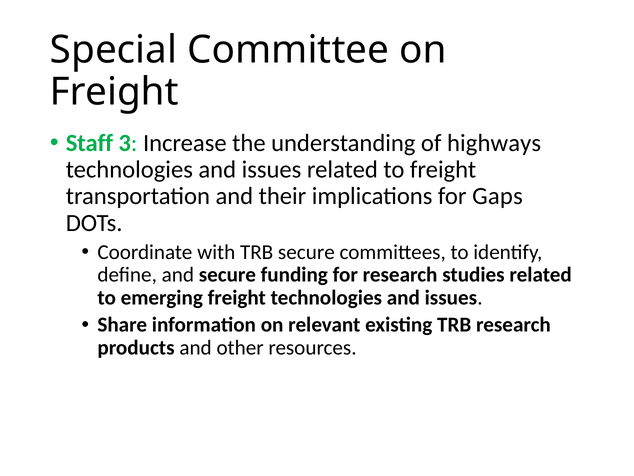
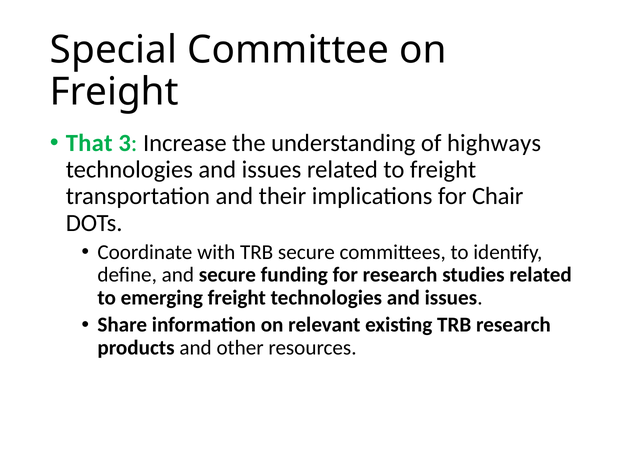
Staff: Staff -> That
Gaps: Gaps -> Chair
